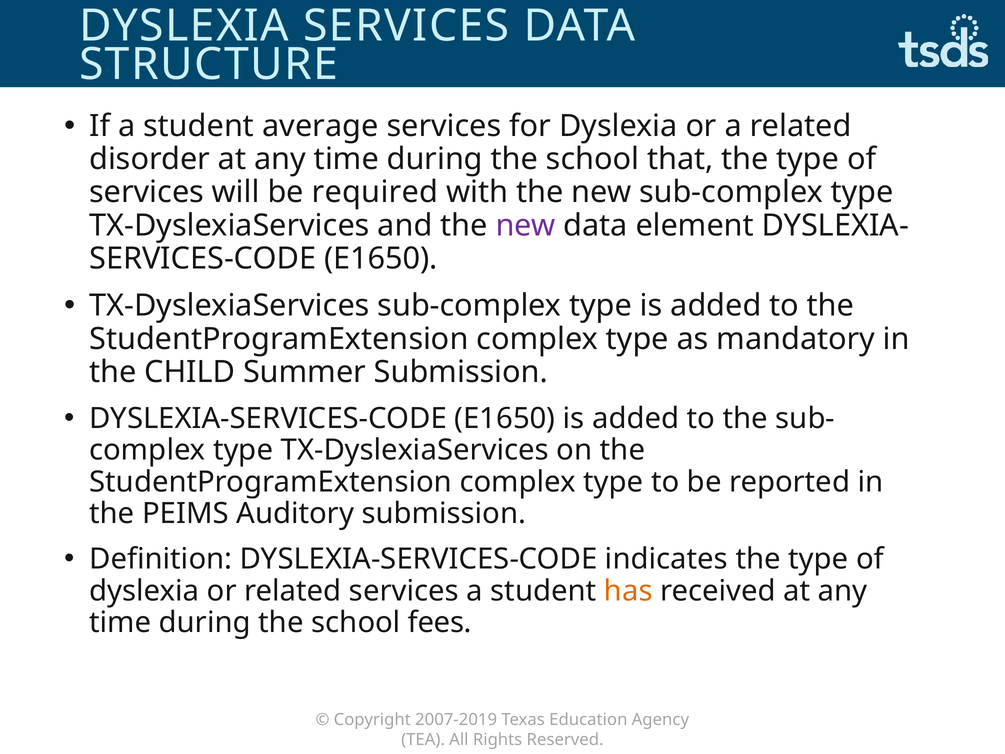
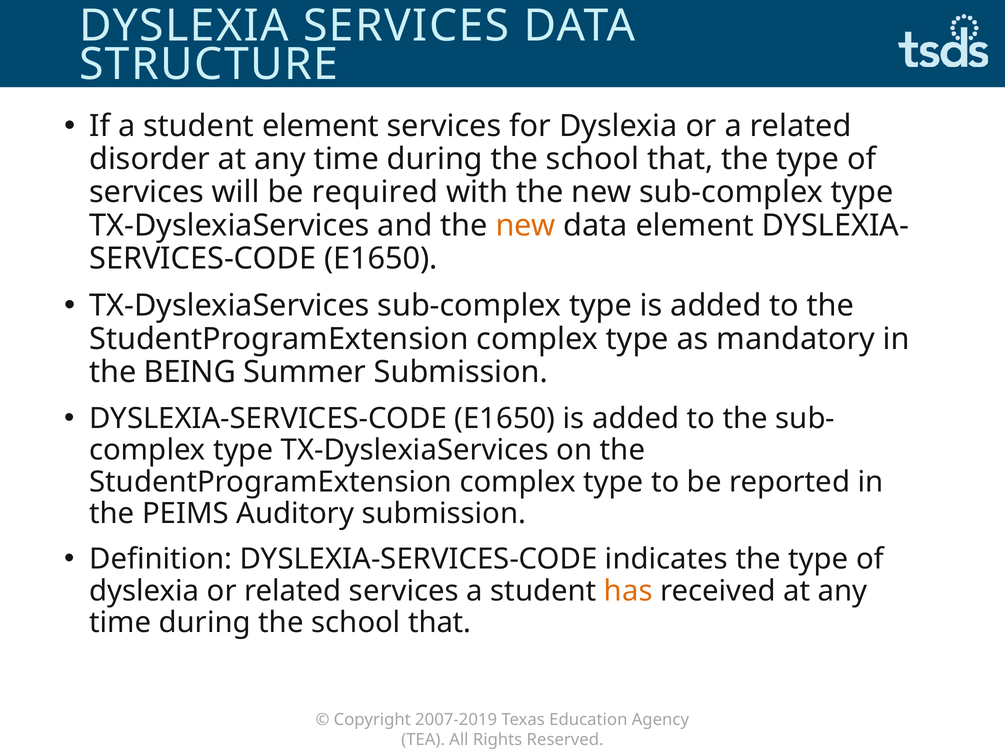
student average: average -> element
new at (526, 225) colour: purple -> orange
CHILD: CHILD -> BEING
fees at (440, 622): fees -> that
